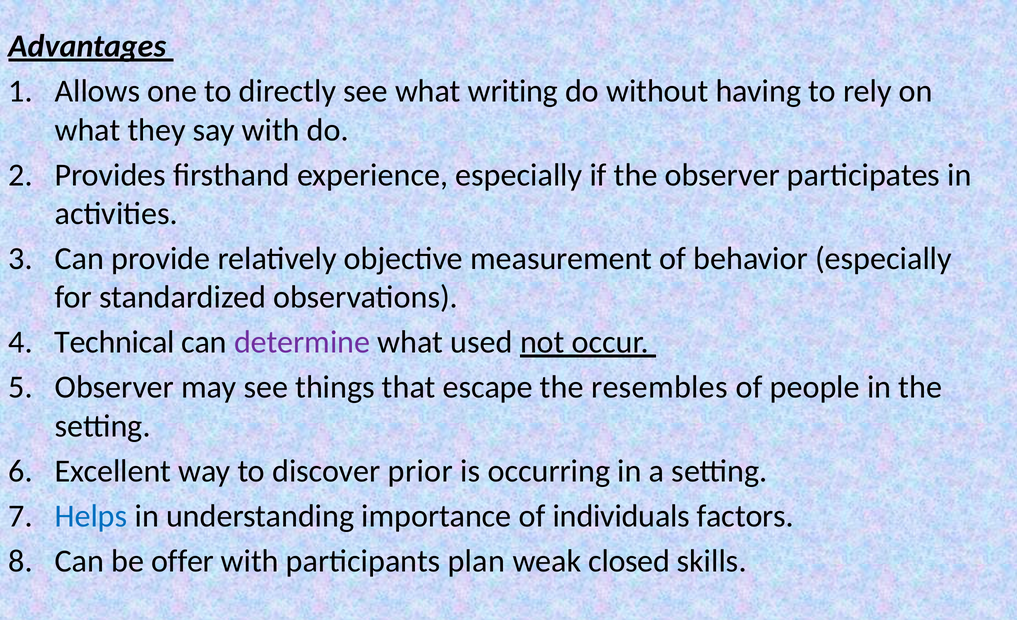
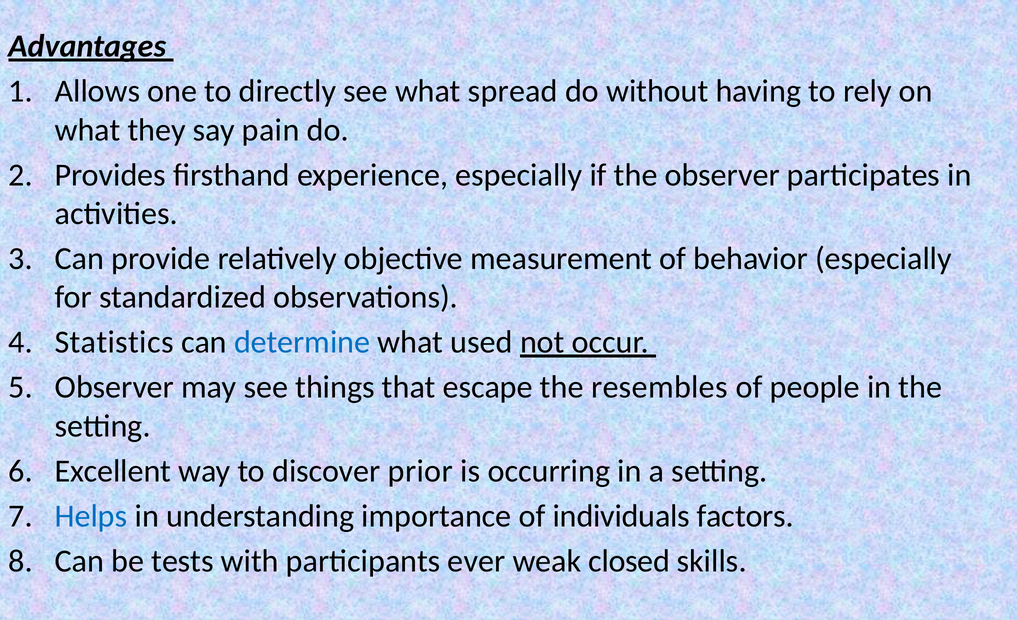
writing: writing -> spread
say with: with -> pain
Technical: Technical -> Statistics
determine colour: purple -> blue
offer: offer -> tests
plan: plan -> ever
